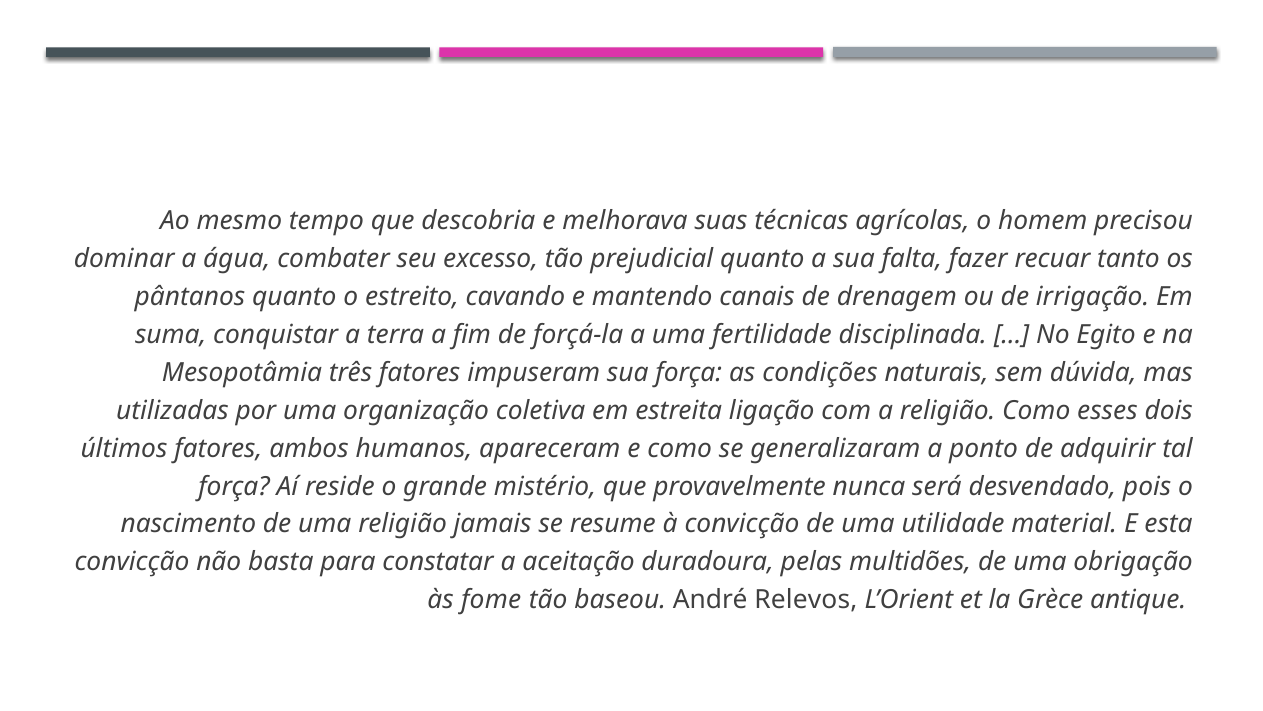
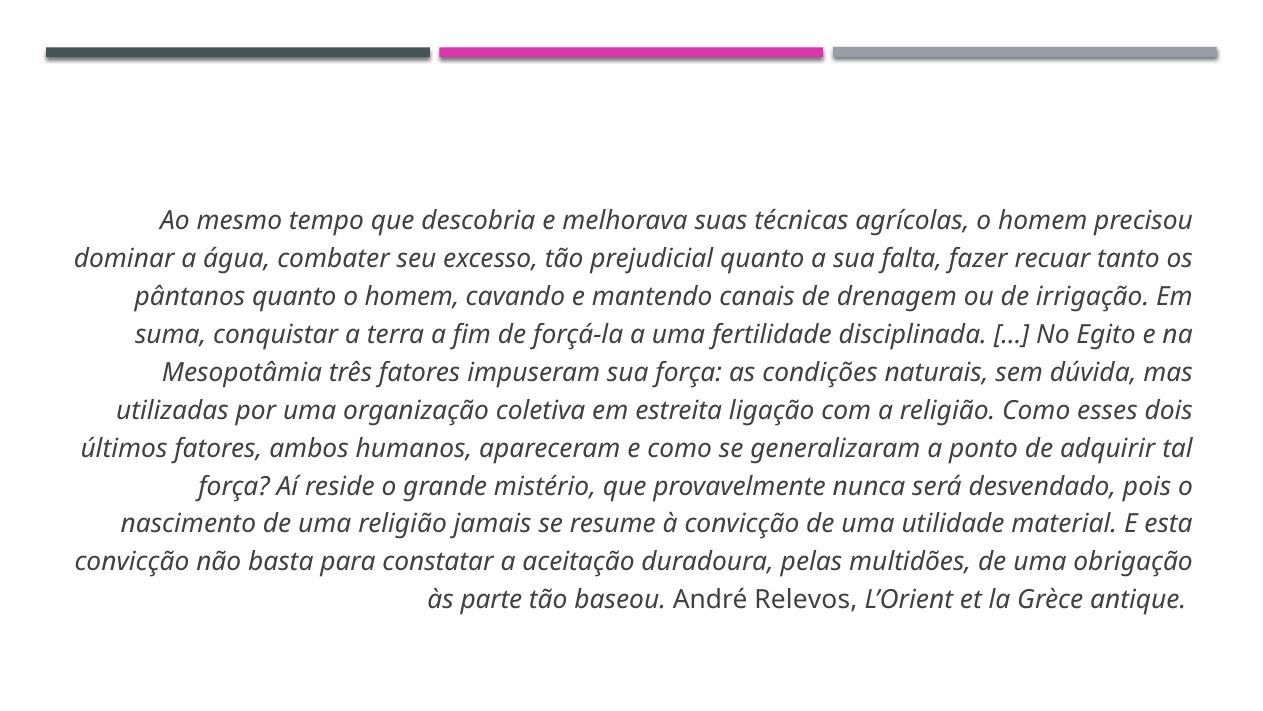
quanto o estreito: estreito -> homem
fome: fome -> parte
